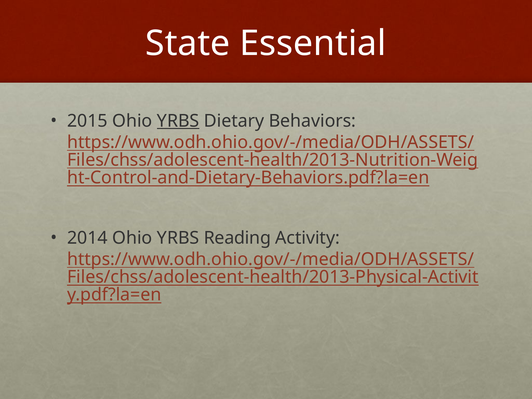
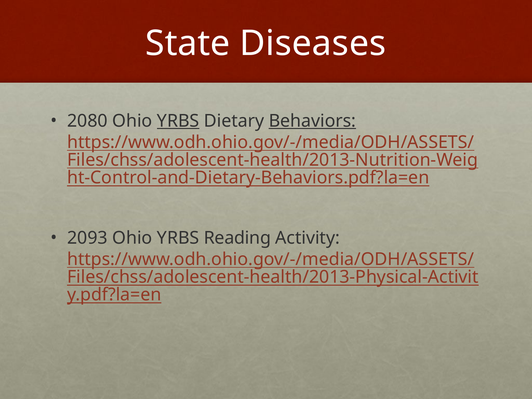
Essential: Essential -> Diseases
2015: 2015 -> 2080
Behaviors underline: none -> present
2014: 2014 -> 2093
